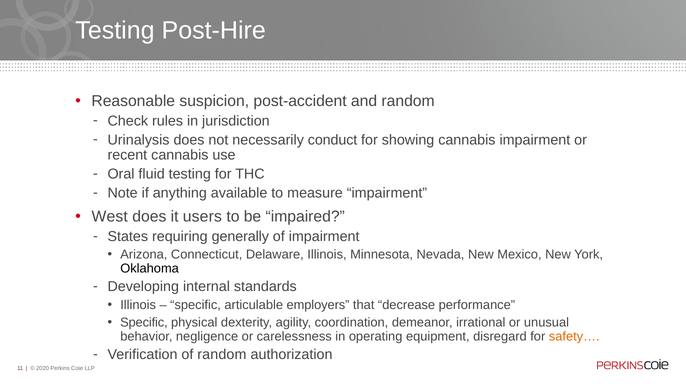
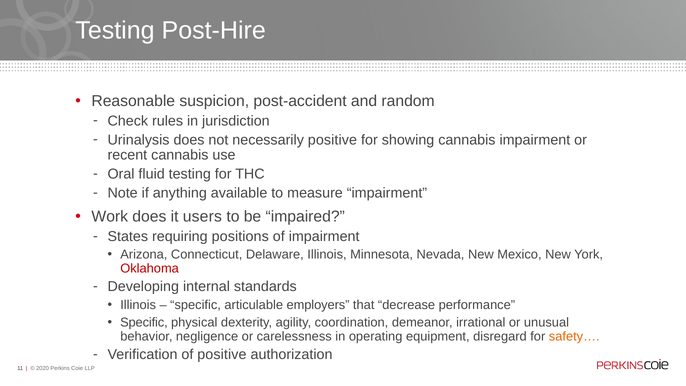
necessarily conduct: conduct -> positive
West: West -> Work
generally: generally -> positions
Oklahoma colour: black -> red
of random: random -> positive
